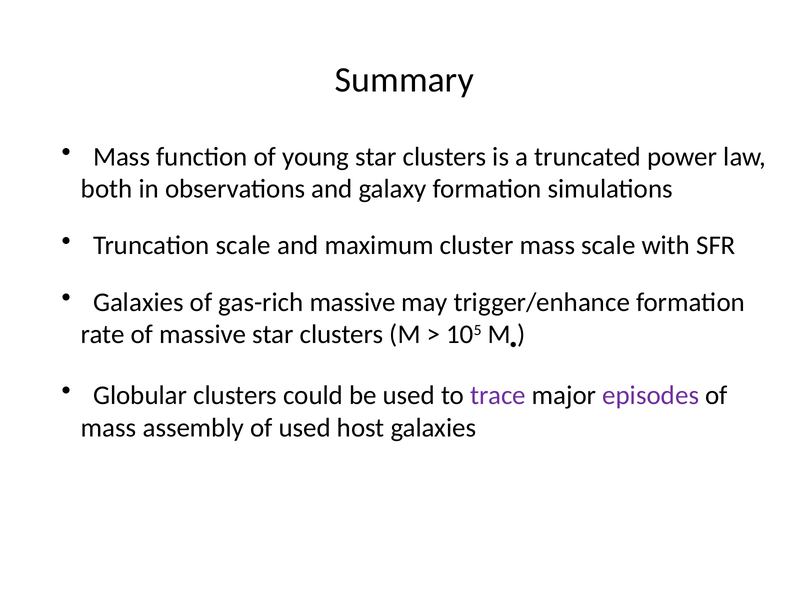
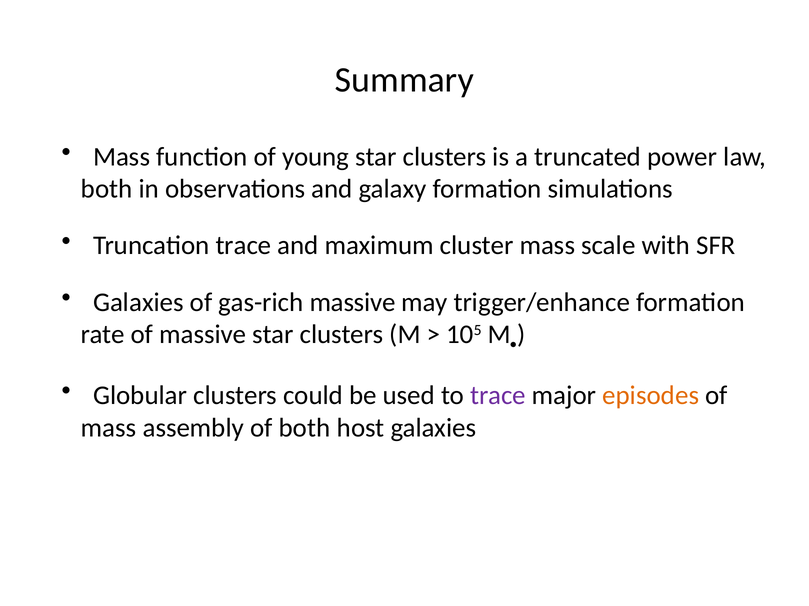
Truncation scale: scale -> trace
episodes colour: purple -> orange
of used: used -> both
